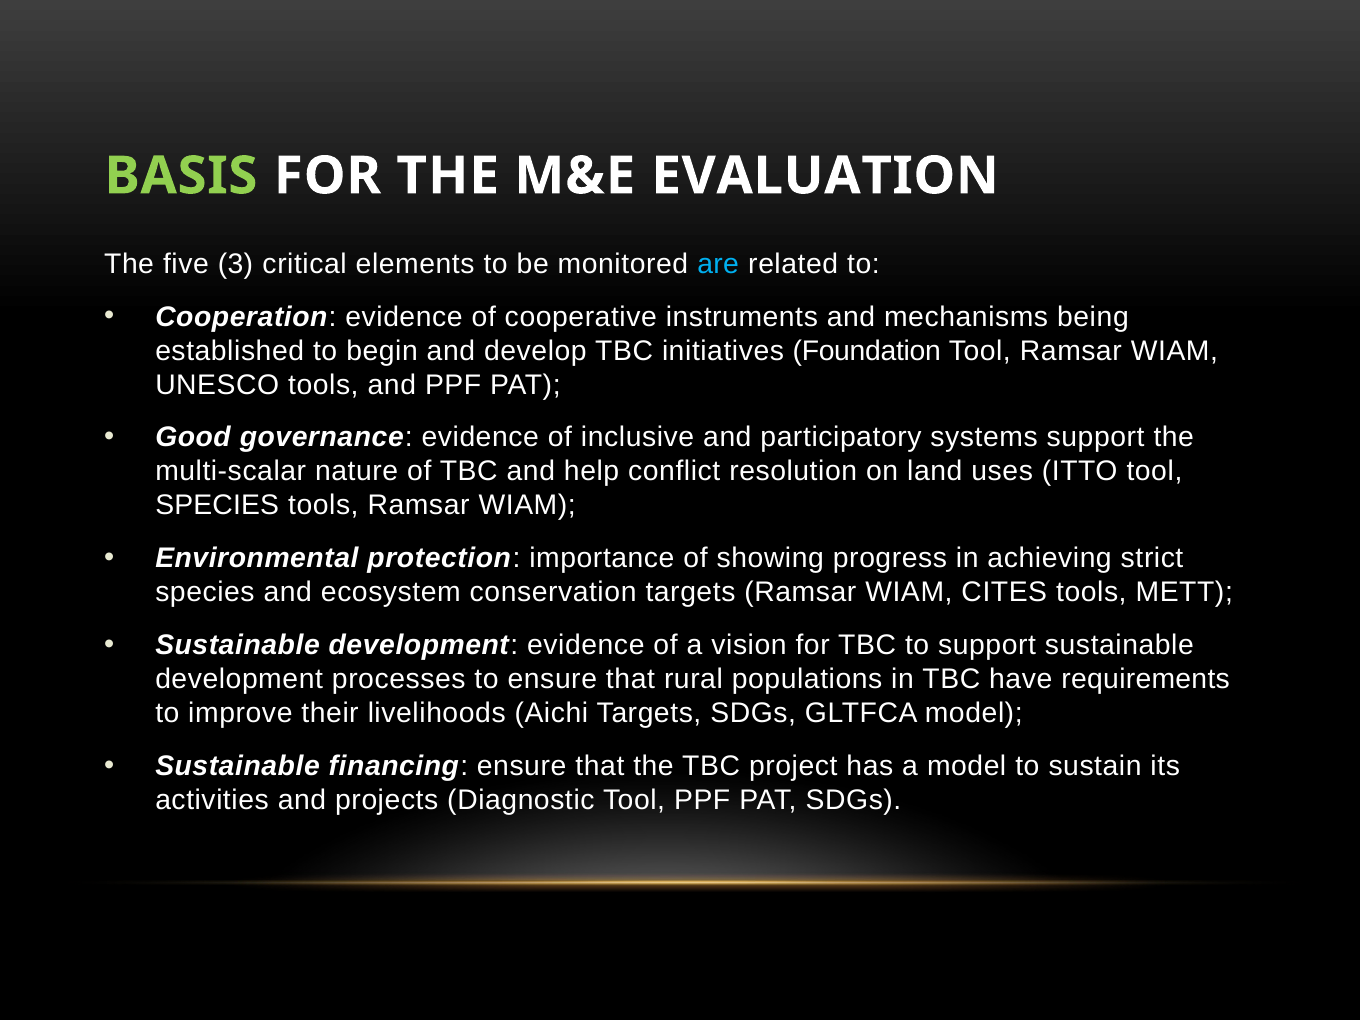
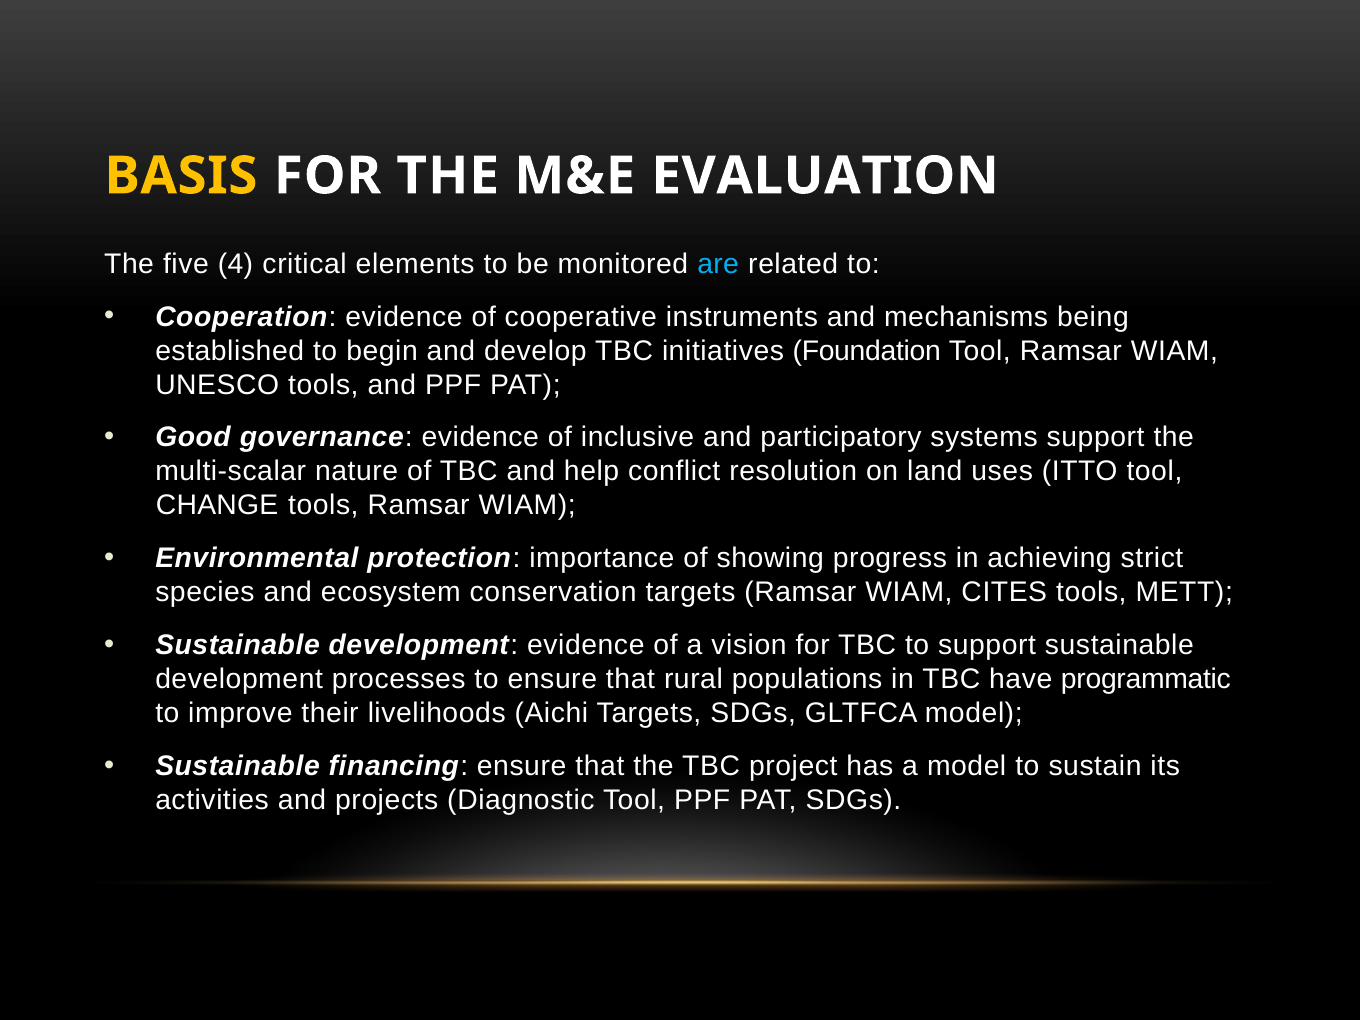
BASIS colour: light green -> yellow
3: 3 -> 4
SPECIES at (217, 506): SPECIES -> CHANGE
requirements: requirements -> programmatic
